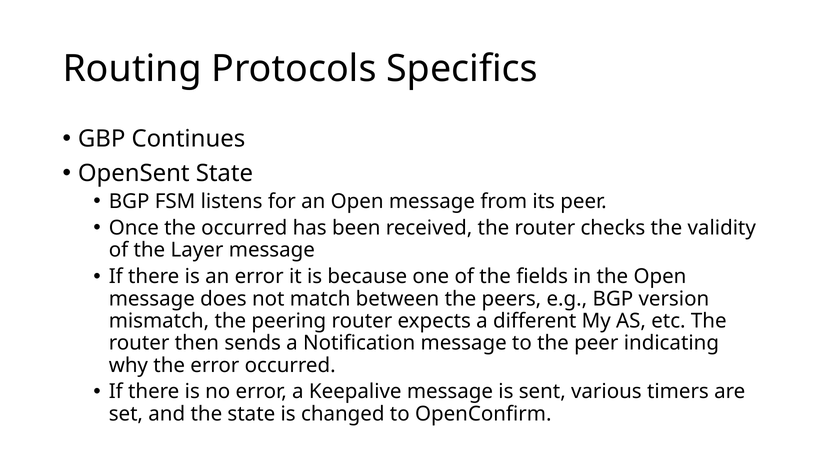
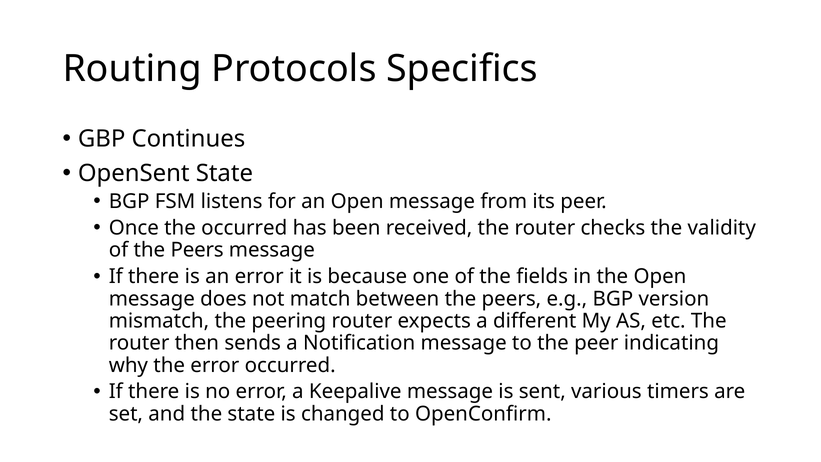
of the Layer: Layer -> Peers
